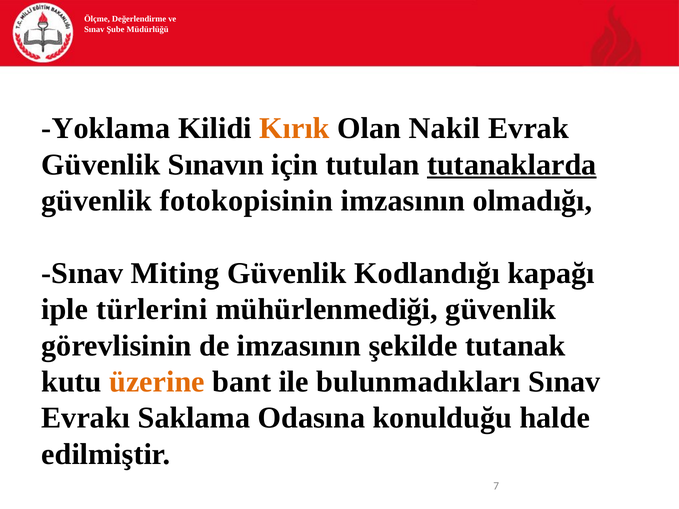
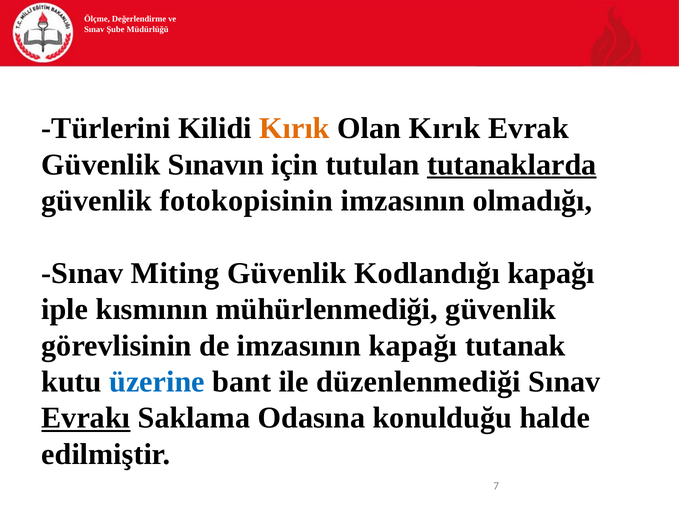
Yoklama: Yoklama -> Türlerini
Olan Nakil: Nakil -> Kırık
türlerini: türlerini -> kısmının
imzasının şekilde: şekilde -> kapağı
üzerine colour: orange -> blue
bulunmadıkları: bulunmadıkları -> düzenlenmediği
Evrakı underline: none -> present
